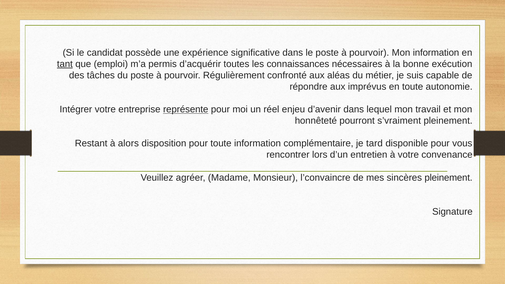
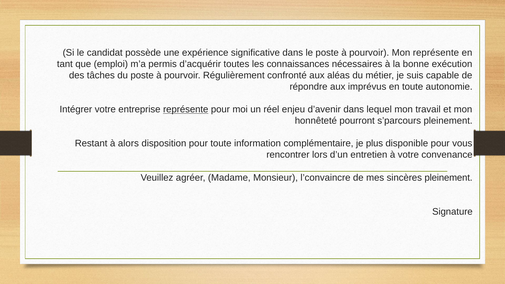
Mon information: information -> représente
tant underline: present -> none
s’vraiment: s’vraiment -> s’parcours
tard: tard -> plus
